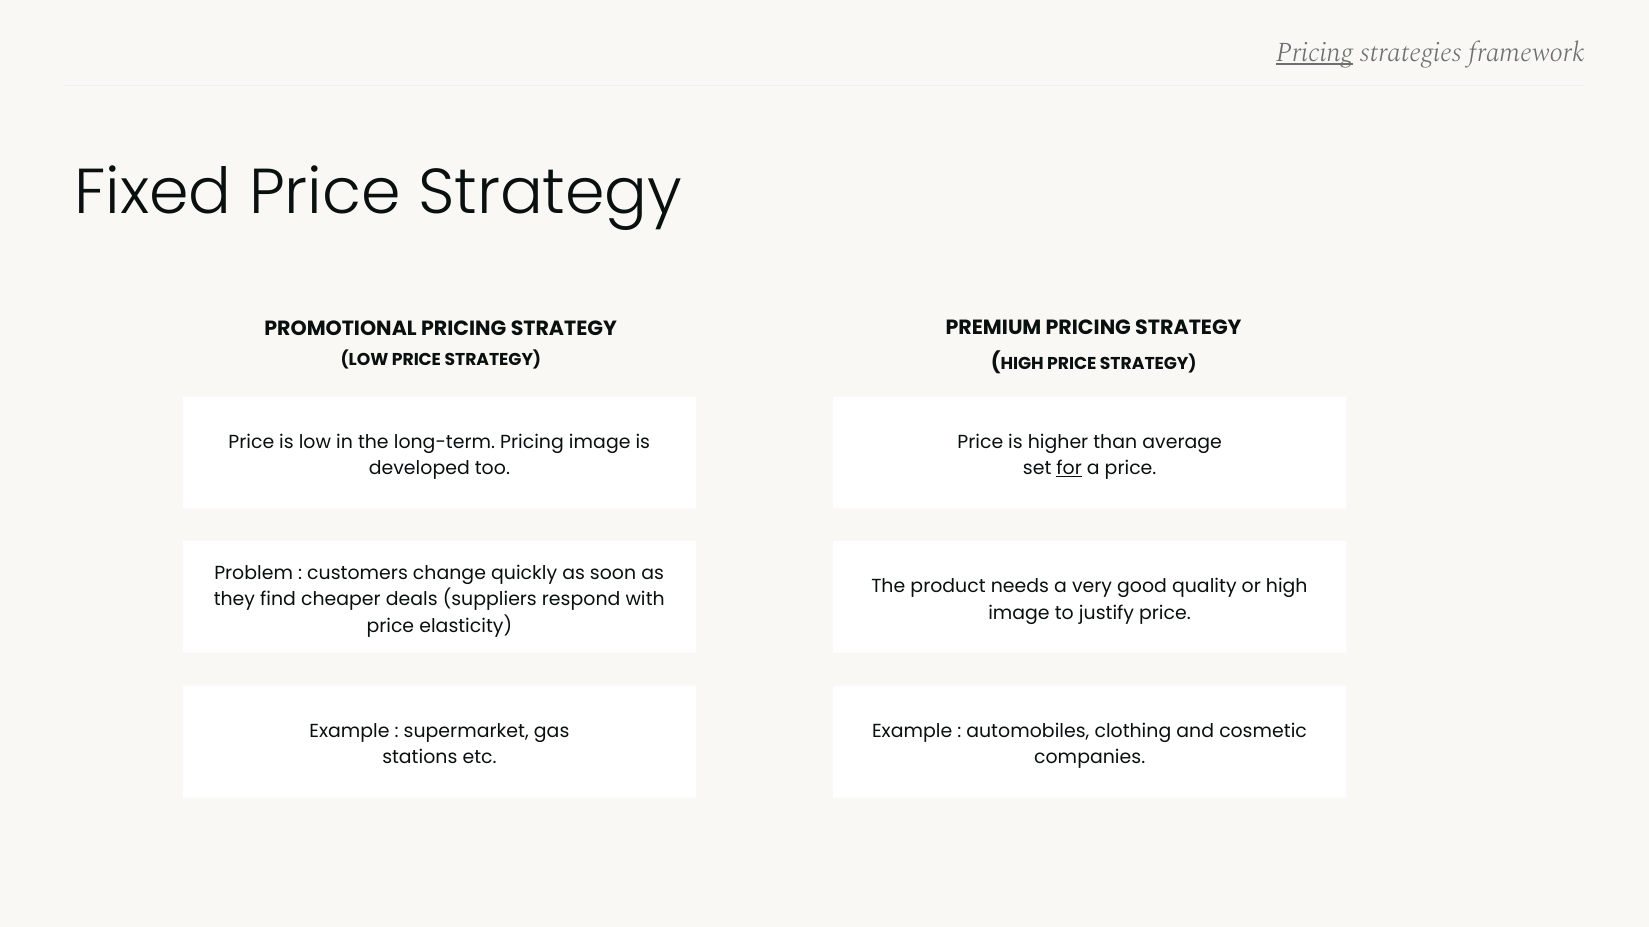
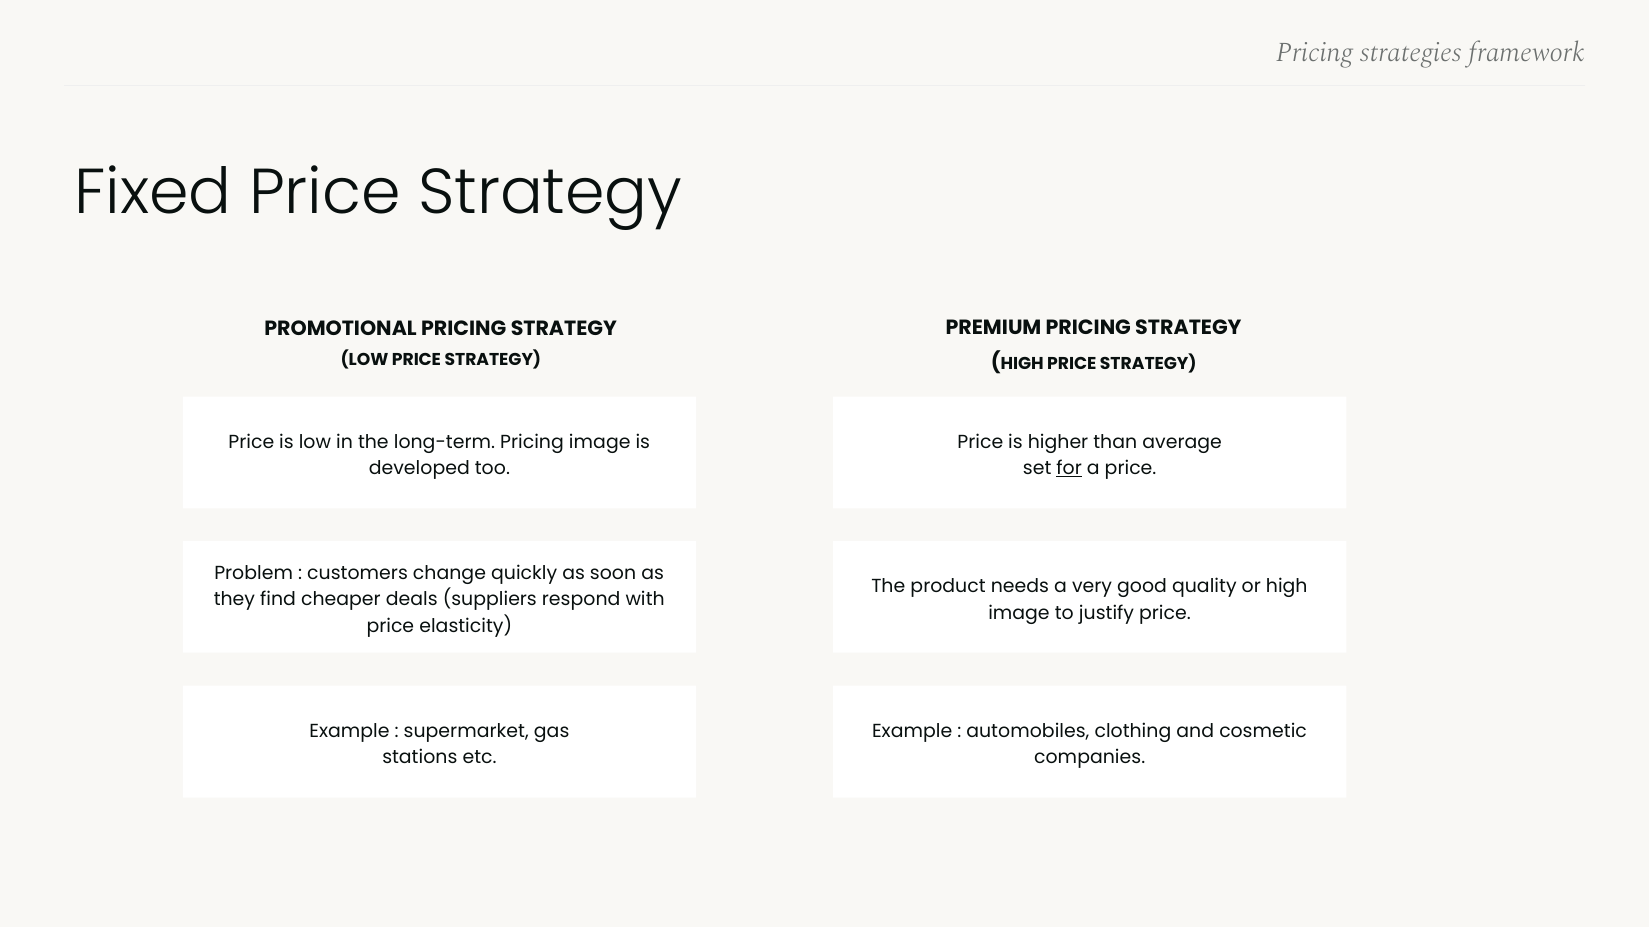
Pricing at (1315, 52) underline: present -> none
